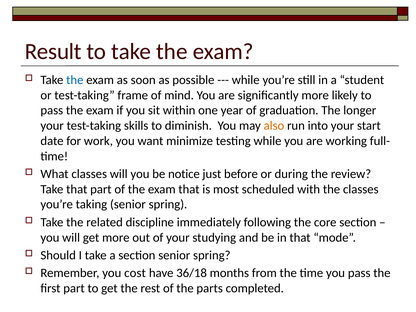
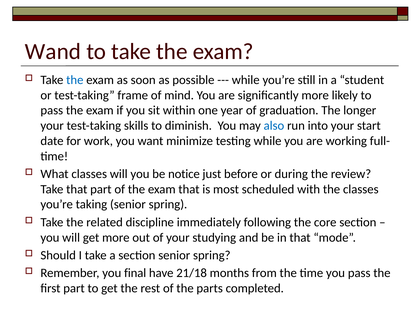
Result: Result -> Wand
also colour: orange -> blue
cost: cost -> final
36/18: 36/18 -> 21/18
